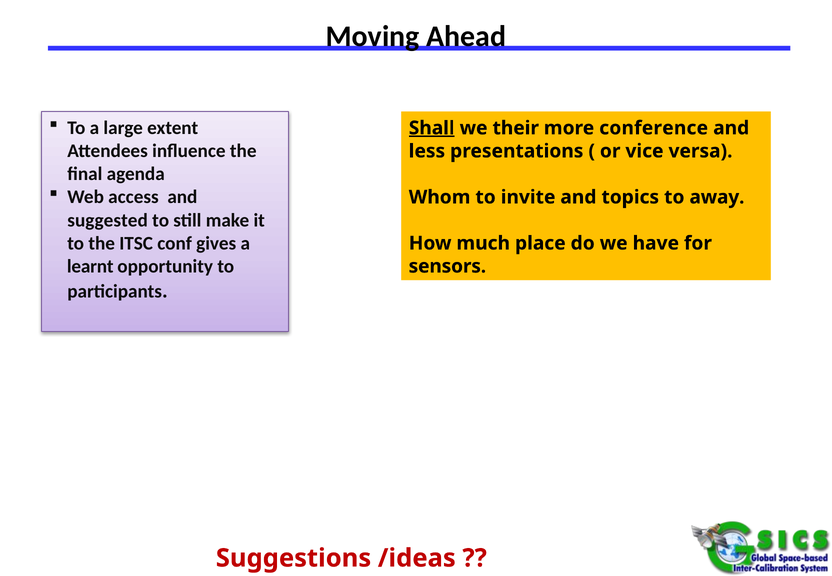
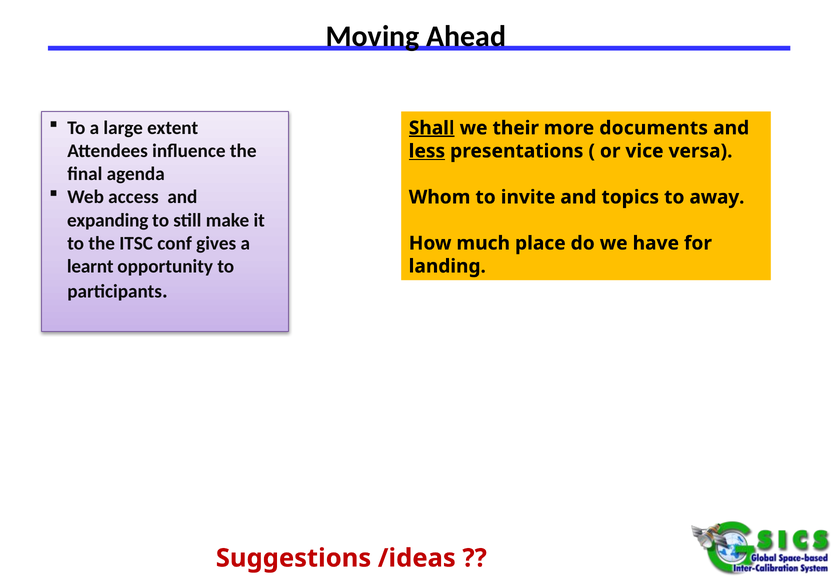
conference: conference -> documents
less underline: none -> present
suggested: suggested -> expanding
sensors: sensors -> landing
